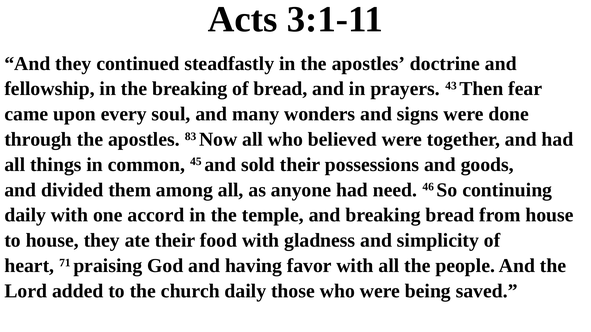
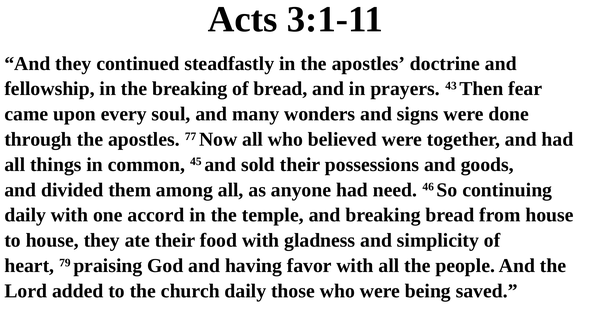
83: 83 -> 77
71: 71 -> 79
